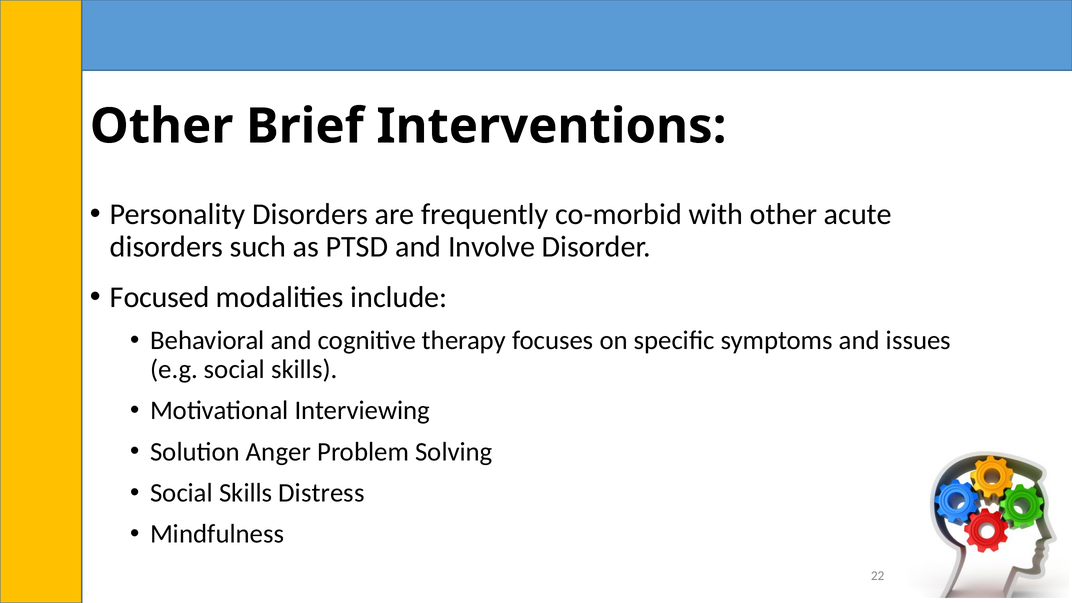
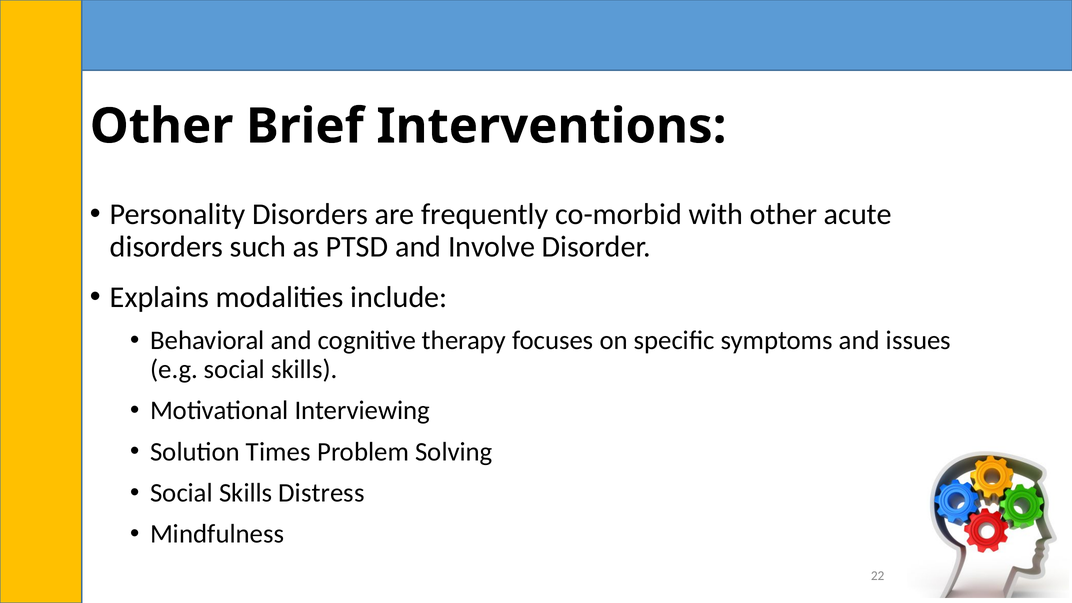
Focused: Focused -> Explains
Anger: Anger -> Times
